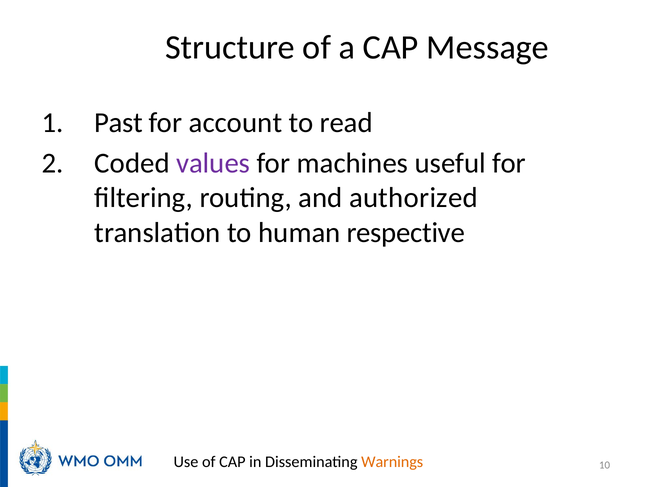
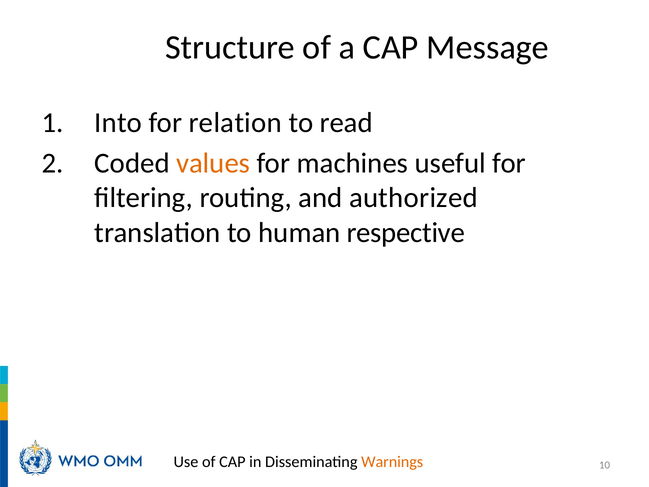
Past: Past -> Into
account: account -> relation
values colour: purple -> orange
